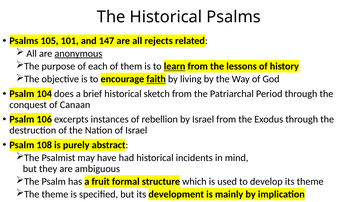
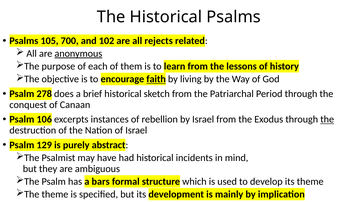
101: 101 -> 700
147: 147 -> 102
learn underline: present -> none
104: 104 -> 278
the at (327, 119) underline: none -> present
108: 108 -> 129
fruit: fruit -> bars
